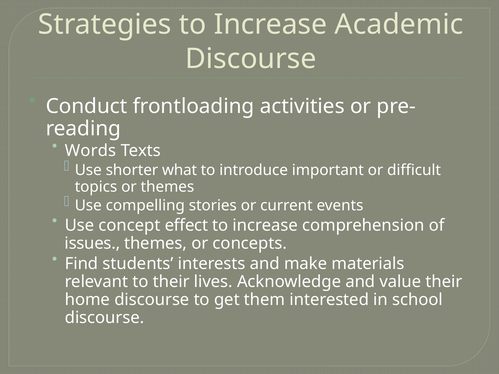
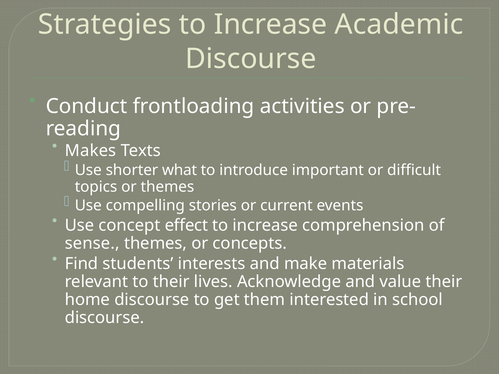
Words: Words -> Makes
issues: issues -> sense
